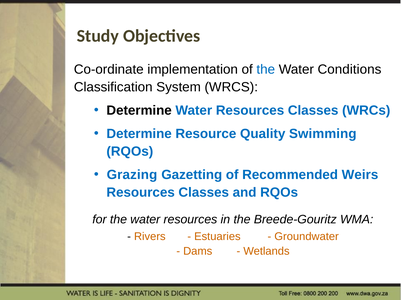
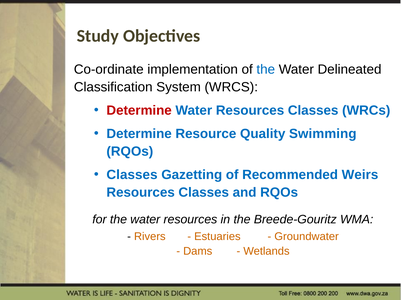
Conditions: Conditions -> Delineated
Determine at (139, 111) colour: black -> red
Grazing at (132, 175): Grazing -> Classes
